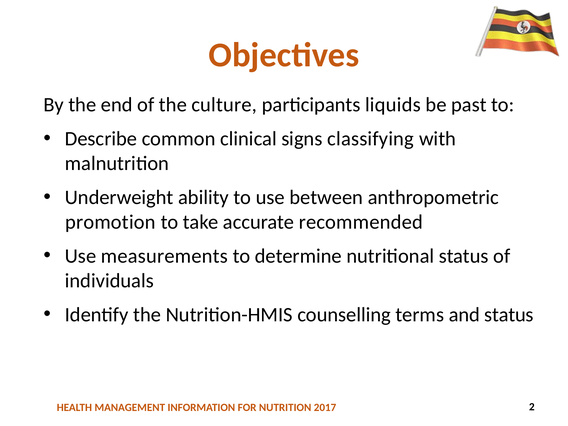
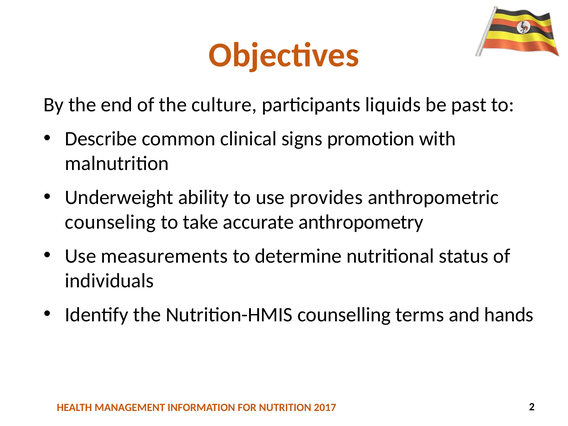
classifying: classifying -> promotion
between: between -> provides
promotion: promotion -> counseling
recommended: recommended -> anthropometry
and status: status -> hands
